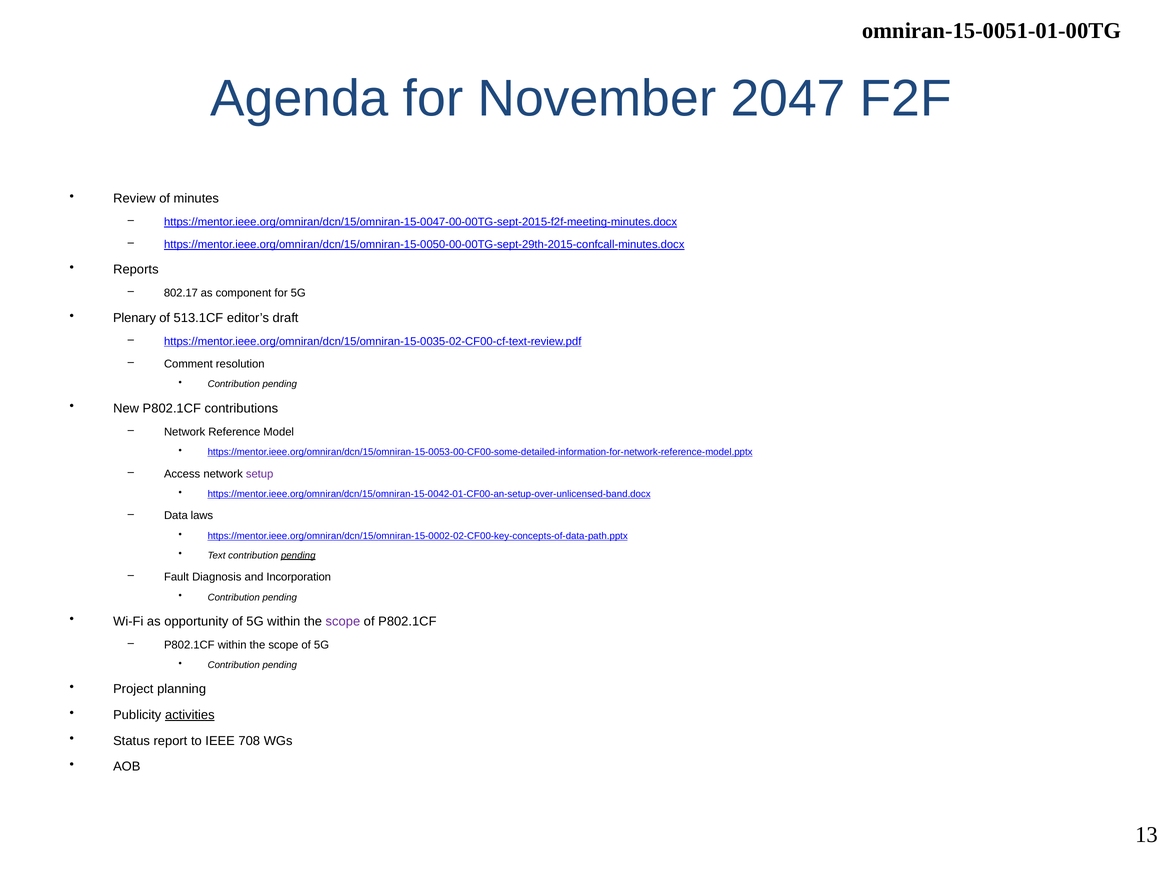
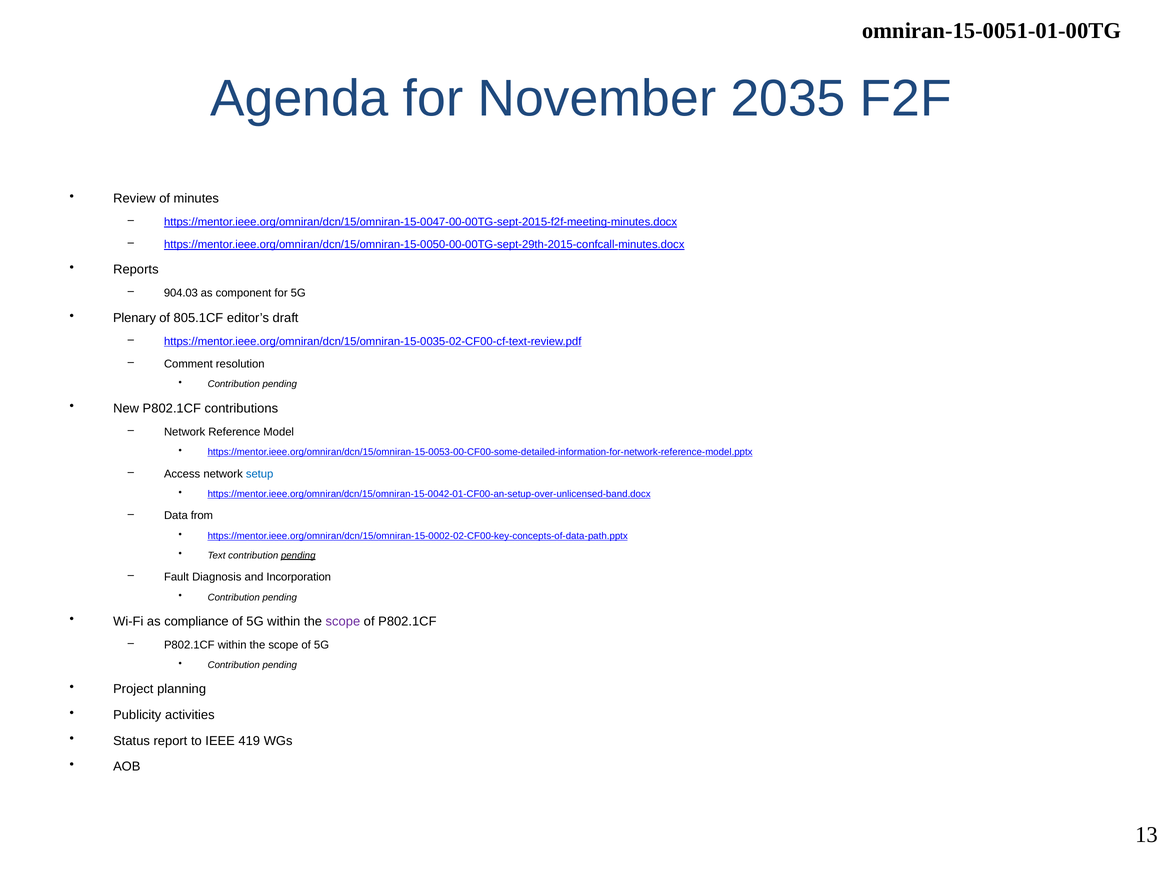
2047: 2047 -> 2035
802.17: 802.17 -> 904.03
513.1CF: 513.1CF -> 805.1CF
setup colour: purple -> blue
laws: laws -> from
opportunity: opportunity -> compliance
activities underline: present -> none
708: 708 -> 419
